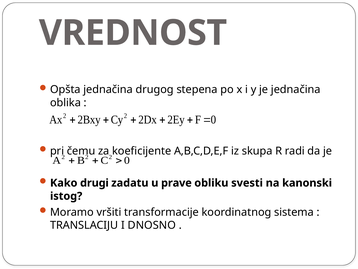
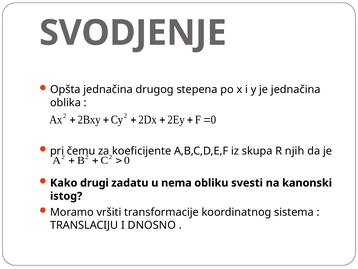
VREDNOST: VREDNOST -> SVODJENJE
radi: radi -> njih
prave: prave -> nema
